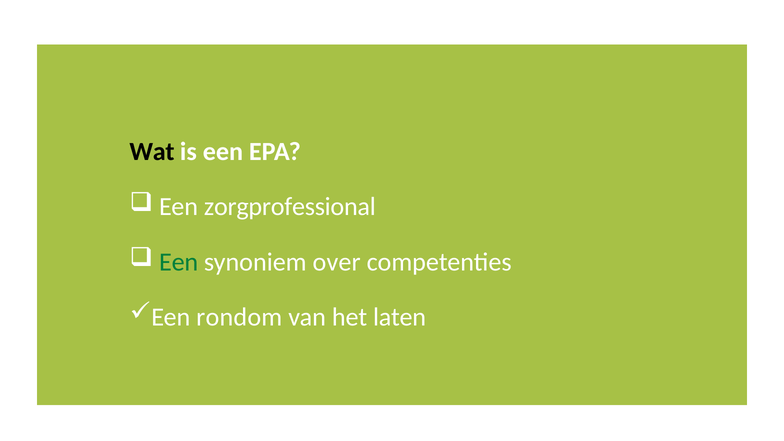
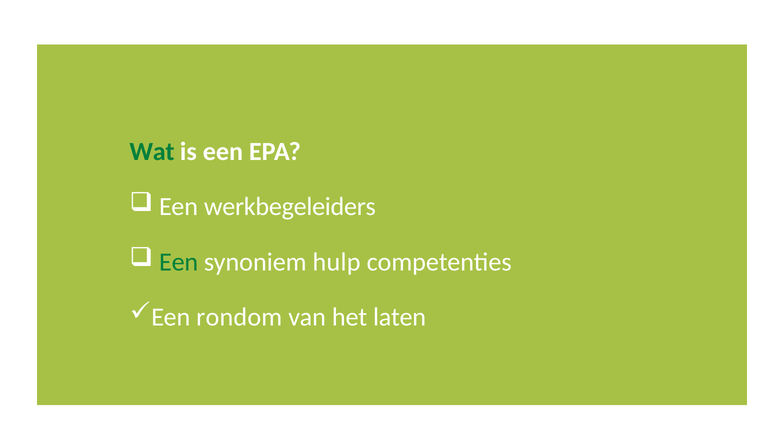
Wat colour: black -> green
zorgprofessional: zorgprofessional -> werkbegeleiders
over: over -> hulp
